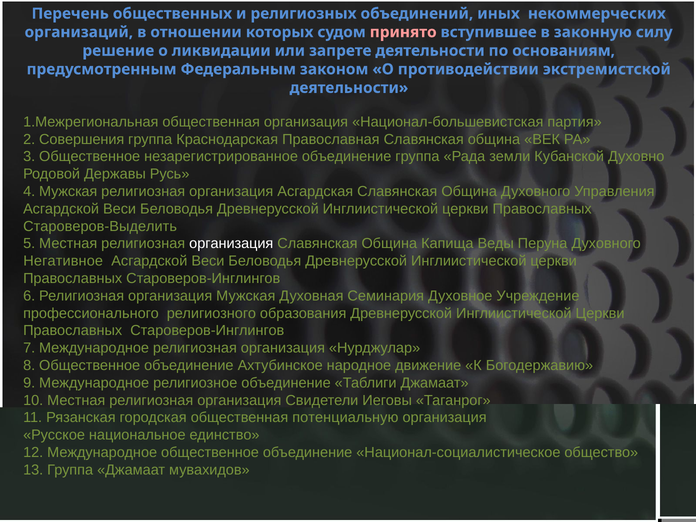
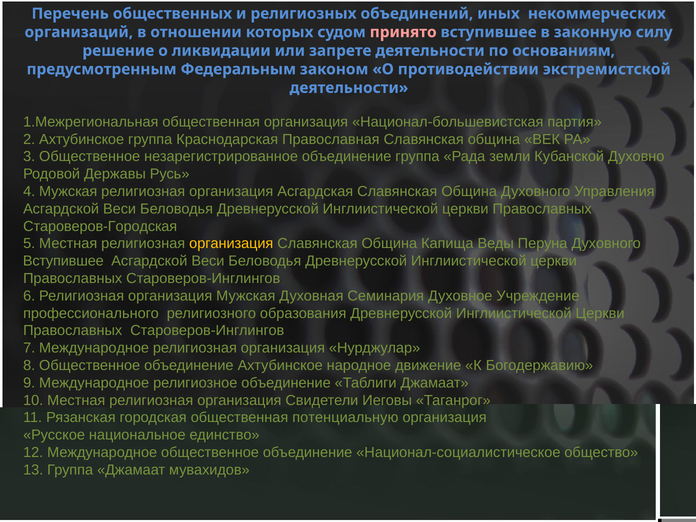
2 Совершения: Совершения -> Ахтубинское
Староверов-Выделить: Староверов-Выделить -> Староверов-Городская
организация at (231, 244) colour: white -> yellow
Негативное at (63, 261): Негативное -> Вступившее
